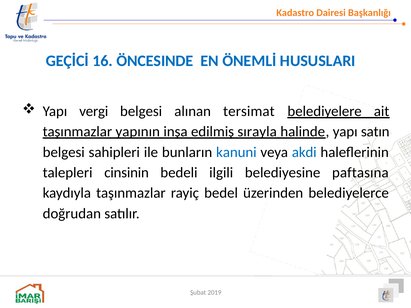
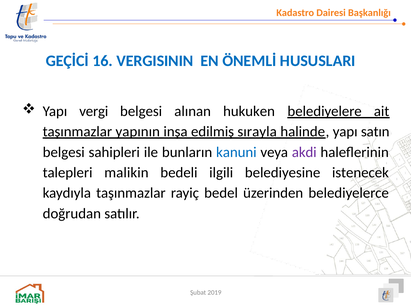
ÖNCESINDE: ÖNCESINDE -> VERGISININ
tersimat: tersimat -> hukuken
akdi colour: blue -> purple
cinsinin: cinsinin -> malikin
paftasına: paftasına -> istenecek
